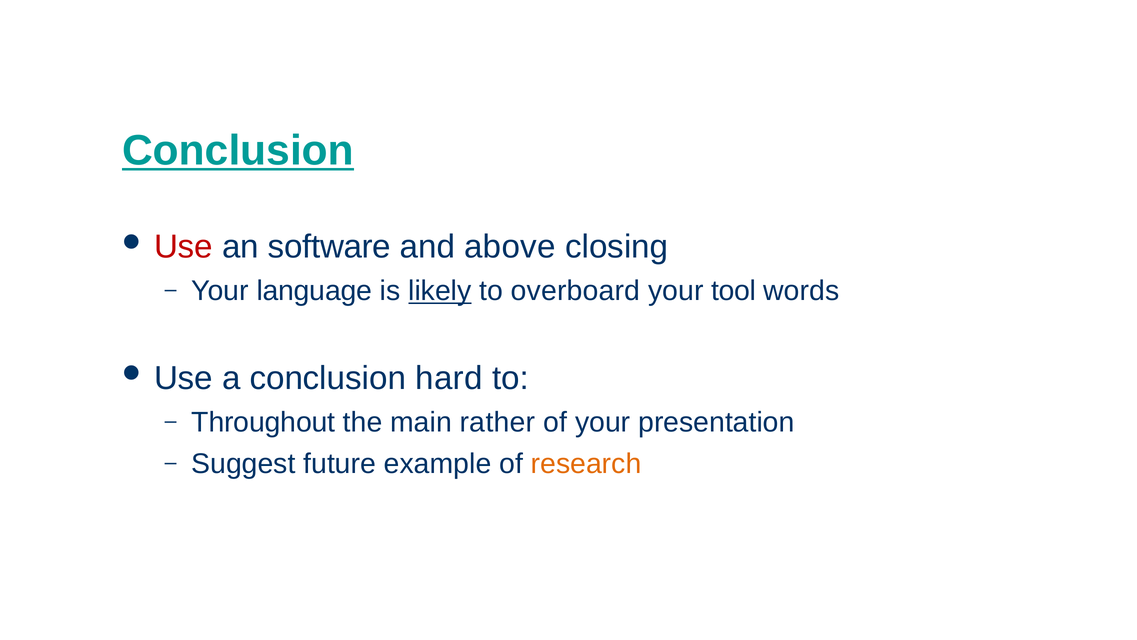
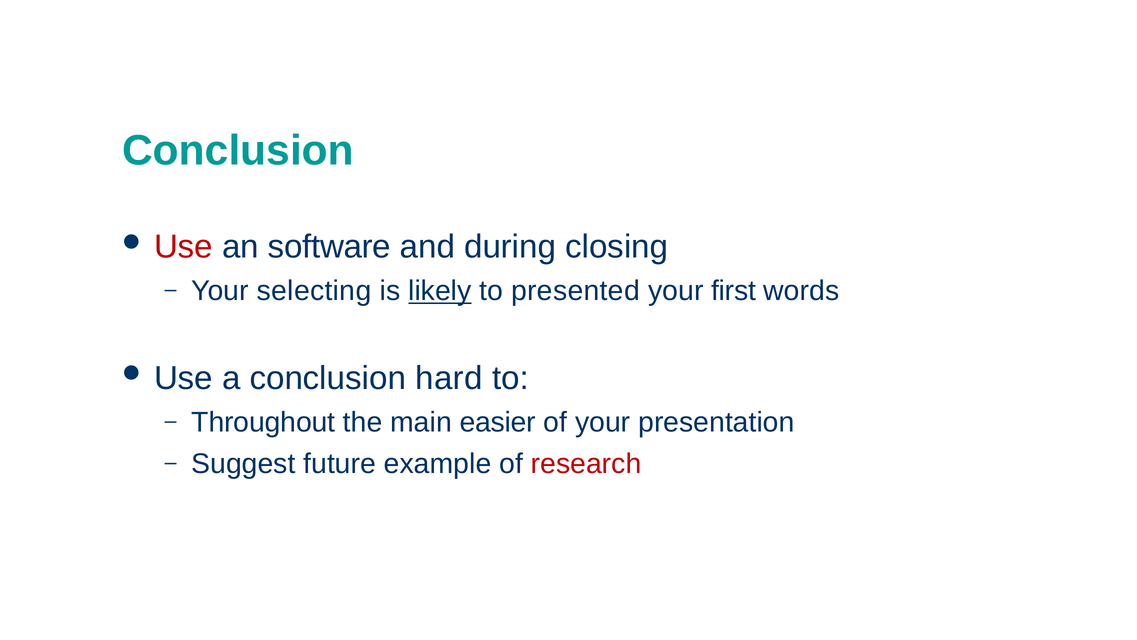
Conclusion at (238, 151) underline: present -> none
above: above -> during
language: language -> selecting
overboard: overboard -> presented
tool: tool -> first
rather: rather -> easier
research colour: orange -> red
